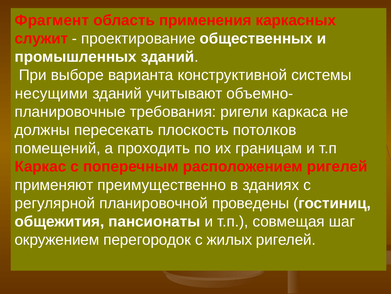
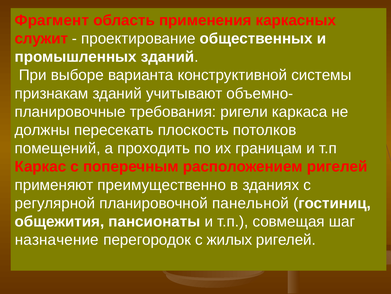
несущими: несущими -> признакам
проведены: проведены -> панельной
окружением: окружением -> назначение
